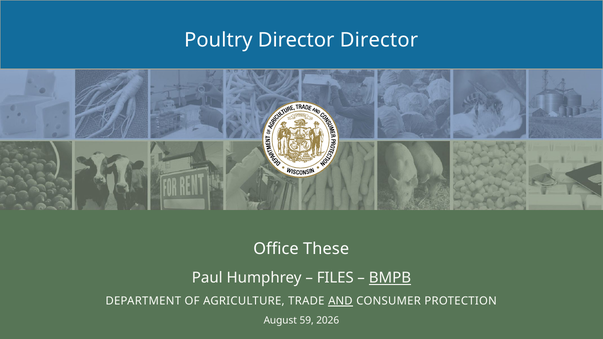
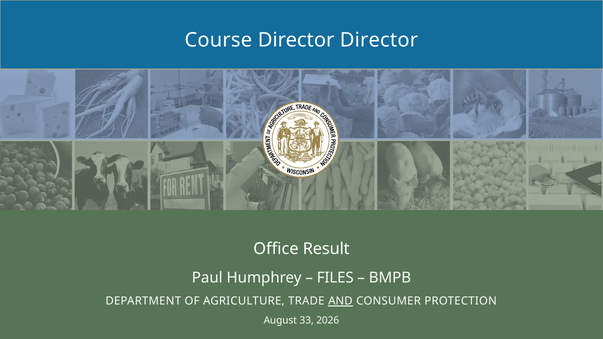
Poultry: Poultry -> Course
These: These -> Result
BMPB underline: present -> none
59: 59 -> 33
